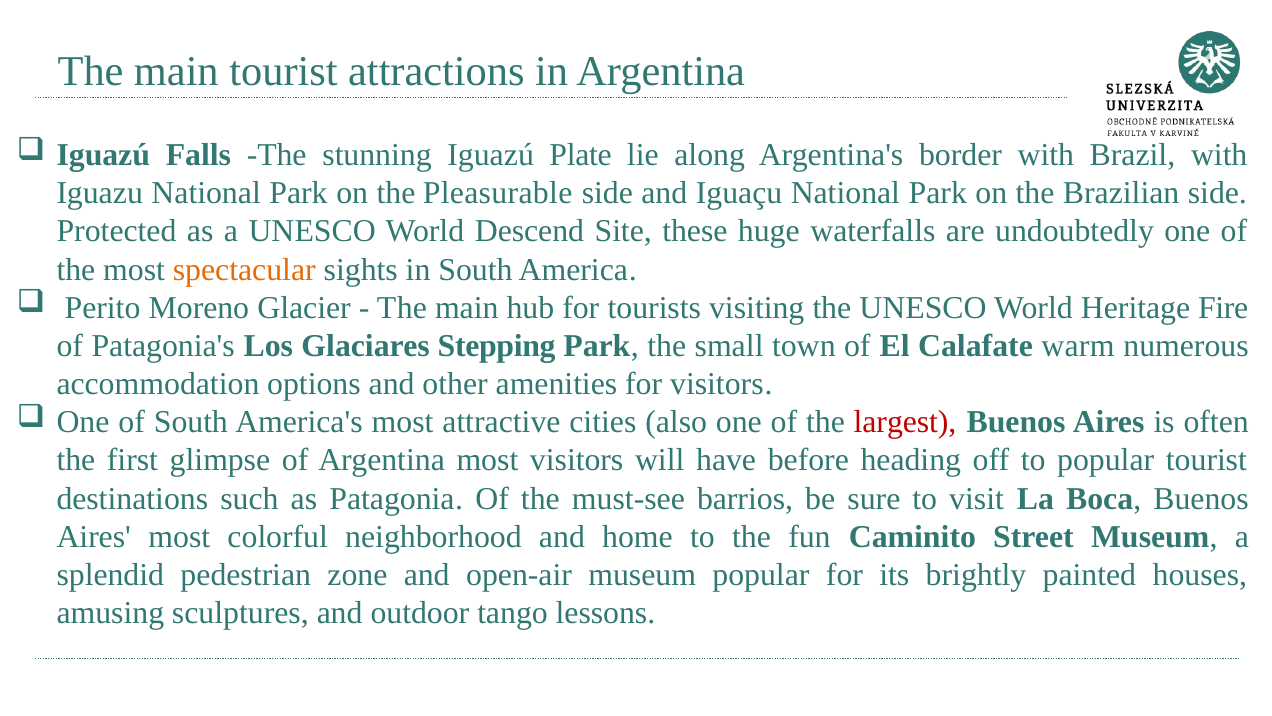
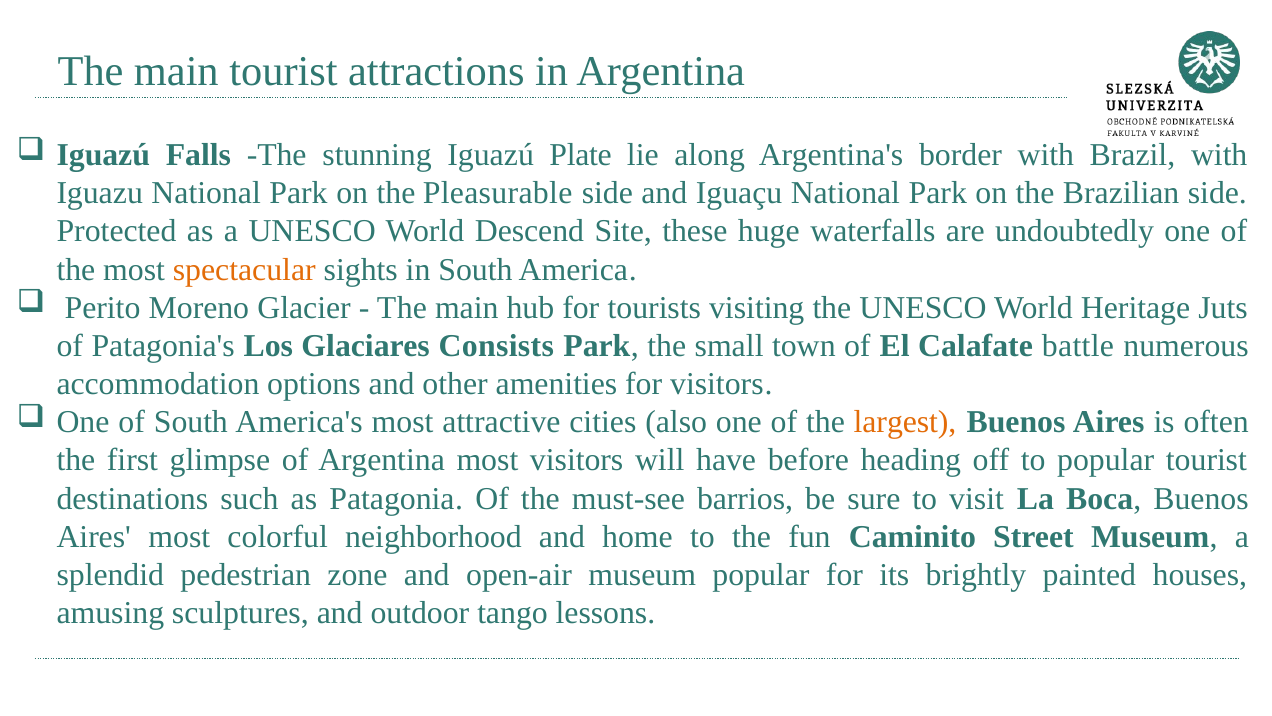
Fire: Fire -> Juts
Stepping: Stepping -> Consists
warm: warm -> battle
largest colour: red -> orange
